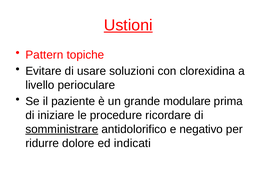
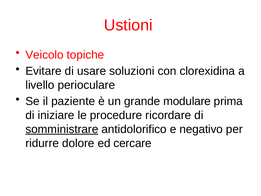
Ustioni underline: present -> none
Pattern: Pattern -> Veicolo
indicati: indicati -> cercare
